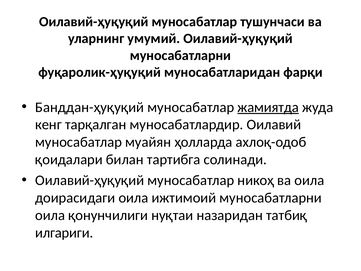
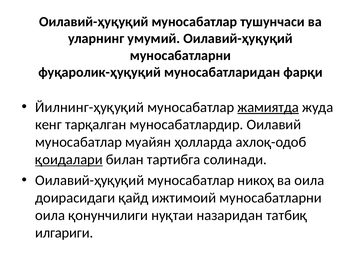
Банддан-ҳуқуқий: Банддан-ҳуқуқий -> Йилнинг-ҳуқуқий
қоидалари underline: none -> present
доирасидаги оила: оила -> қайд
